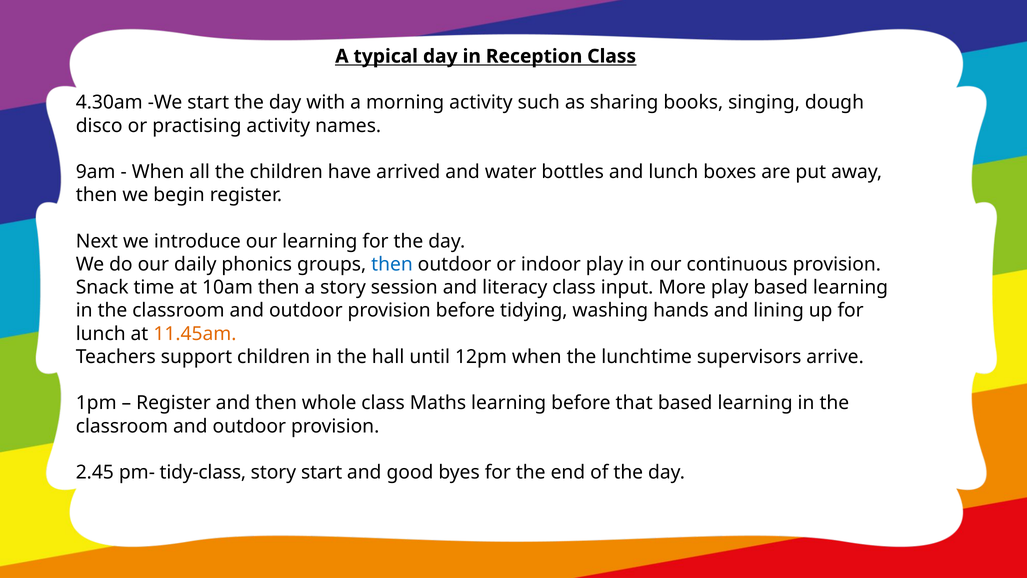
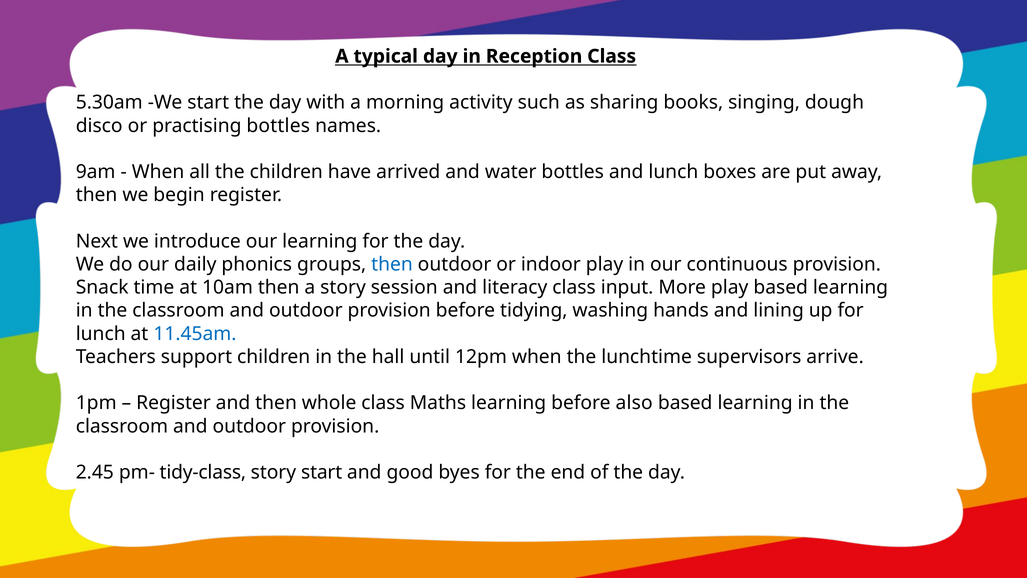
4.30am: 4.30am -> 5.30am
practising activity: activity -> bottles
11.45am colour: orange -> blue
that: that -> also
